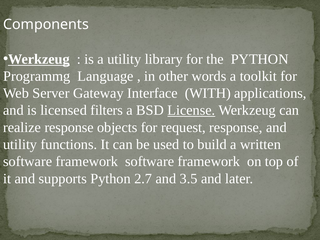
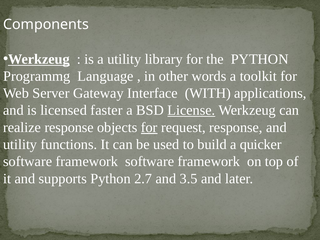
filters: filters -> faster
for at (149, 127) underline: none -> present
written: written -> quicker
